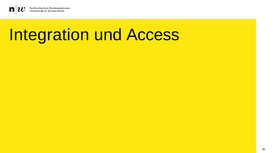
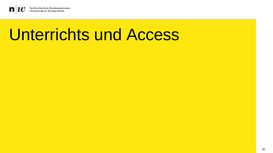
Integration: Integration -> Unterrichts
